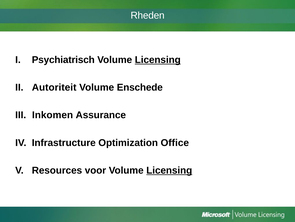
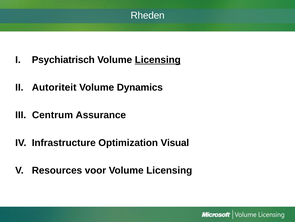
Enschede: Enschede -> Dynamics
Inkomen: Inkomen -> Centrum
Office: Office -> Visual
Licensing at (169, 170) underline: present -> none
